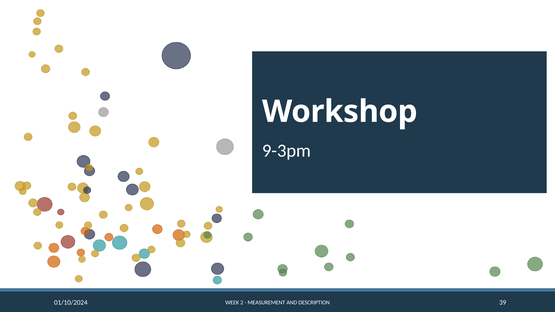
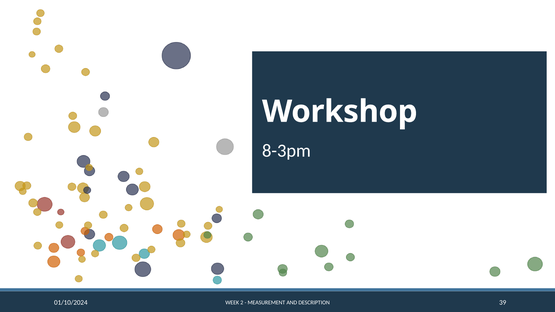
9-3pm: 9-3pm -> 8-3pm
